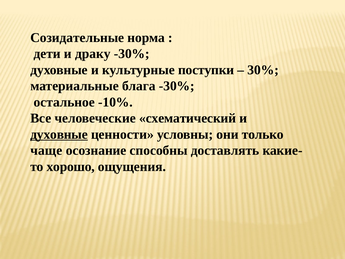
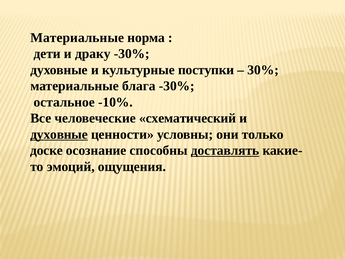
Созидательные at (77, 38): Созидательные -> Материальные
чаще: чаще -> доске
доставлять underline: none -> present
хорошо: хорошо -> эмоций
